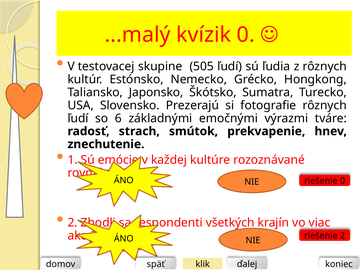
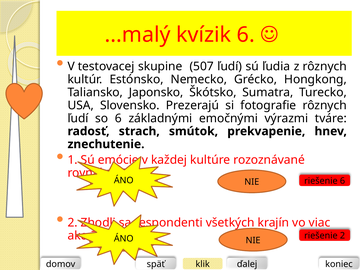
kvízik 0: 0 -> 6
505: 505 -> 507
riešenie 0: 0 -> 6
